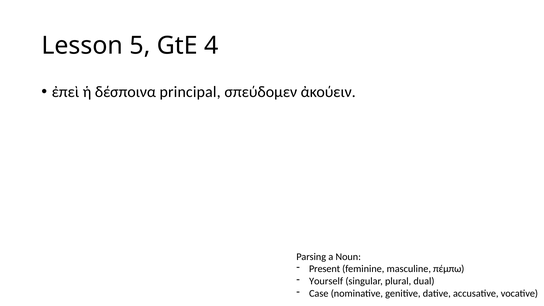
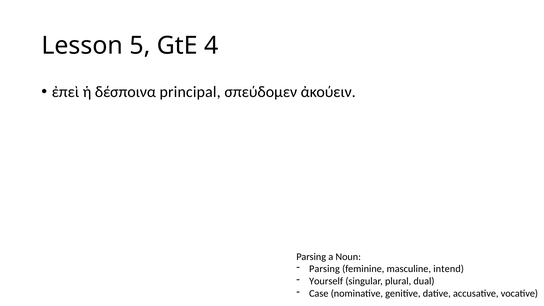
Present at (325, 269): Present -> Parsing
πέμπω: πέμπω -> intend
